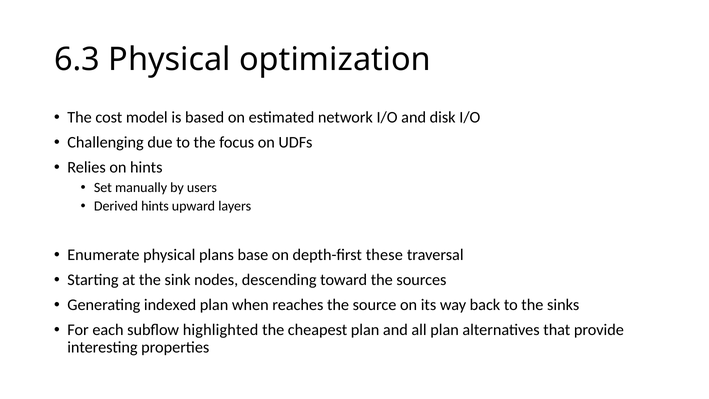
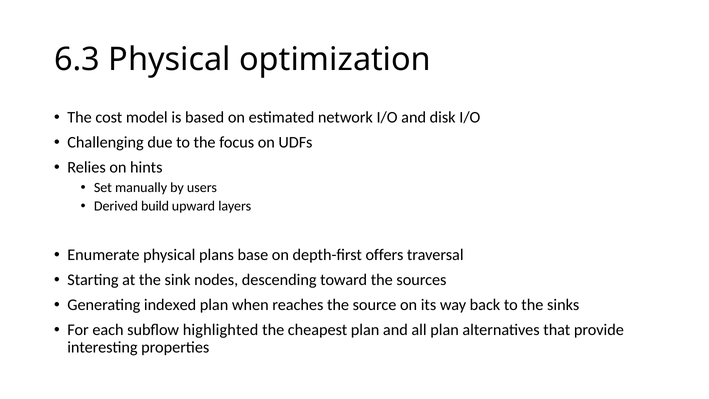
Derived hints: hints -> build
these: these -> offers
